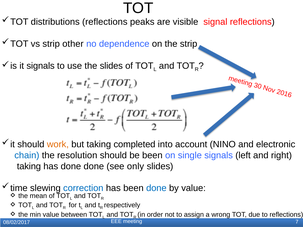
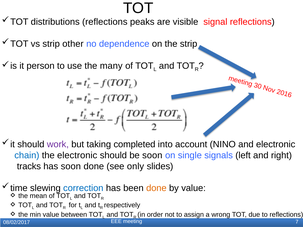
it signals: signals -> person
the slides: slides -> many
work colour: orange -> purple
the resolution: resolution -> electronic
be been: been -> soon
taking at (29, 166): taking -> tracks
has done: done -> soon
done at (156, 188) colour: blue -> orange
